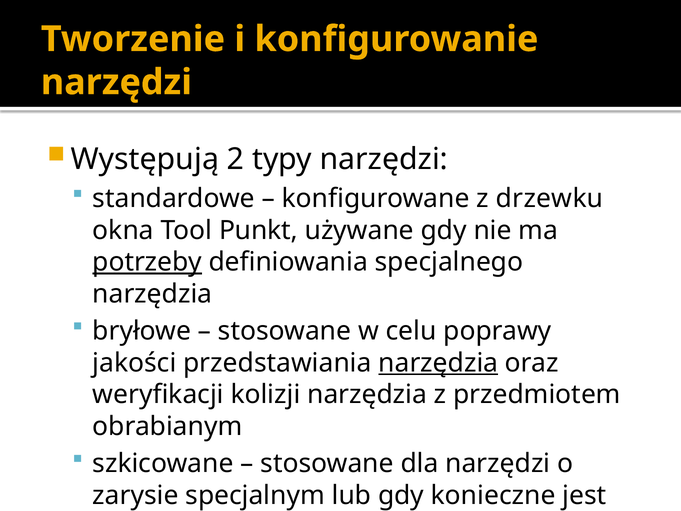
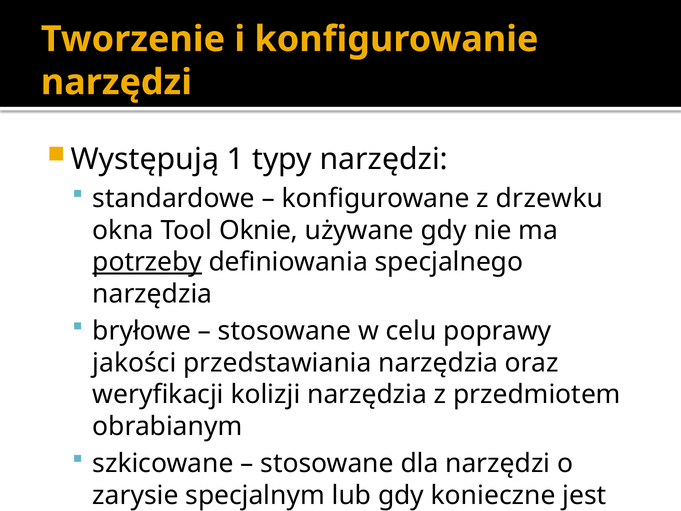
2: 2 -> 1
Punkt: Punkt -> Oknie
narzędzia at (438, 363) underline: present -> none
